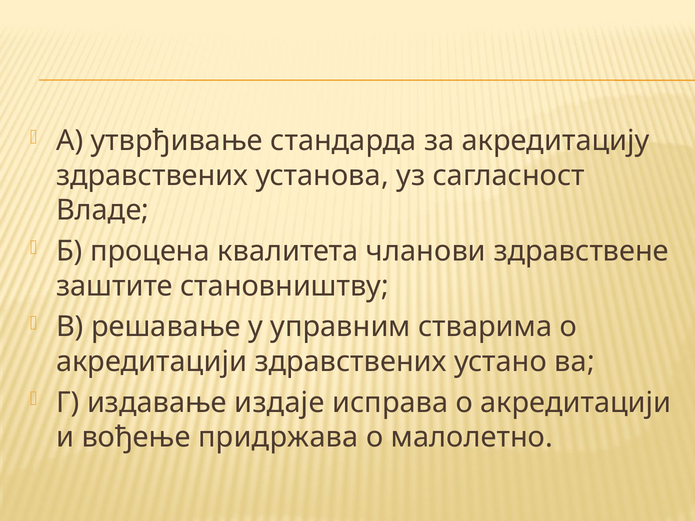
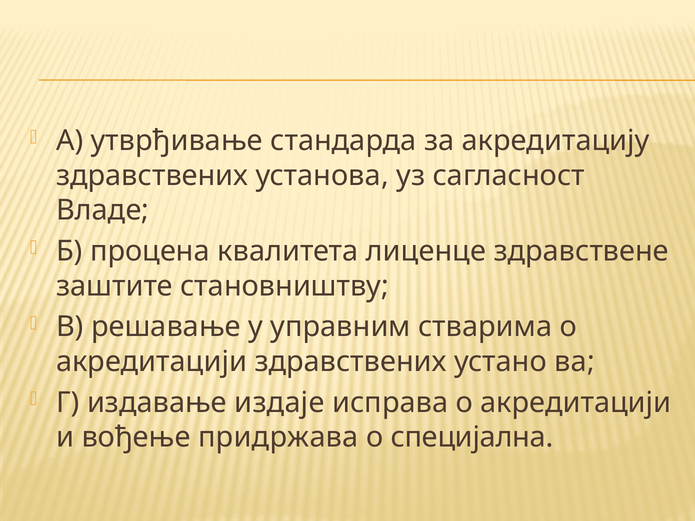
чланови: чланови -> лиценце
малолетно: малолетно -> специјална
